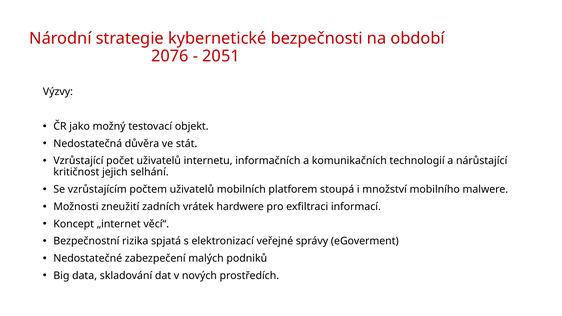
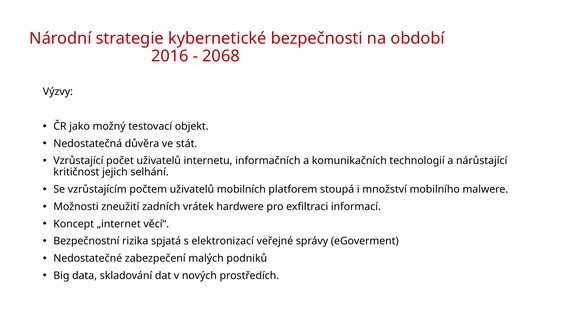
2076: 2076 -> 2016
2051: 2051 -> 2068
